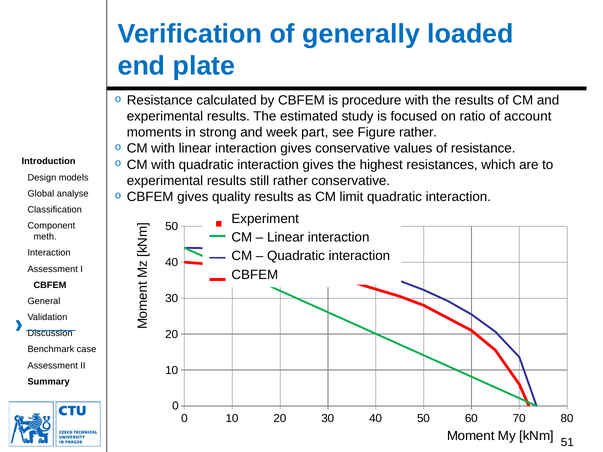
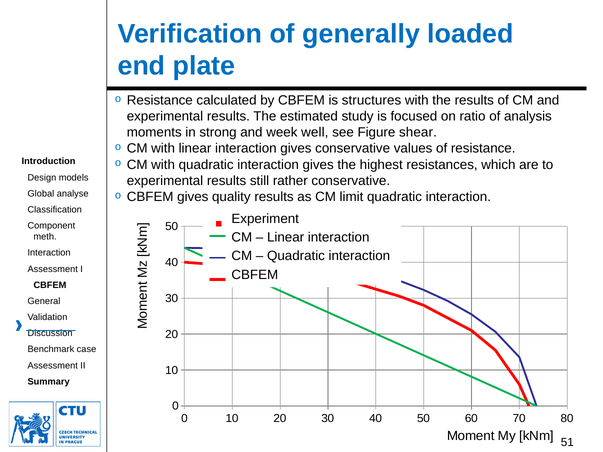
procedure: procedure -> structures
account: account -> analysis
part: part -> well
Figure rather: rather -> shear
